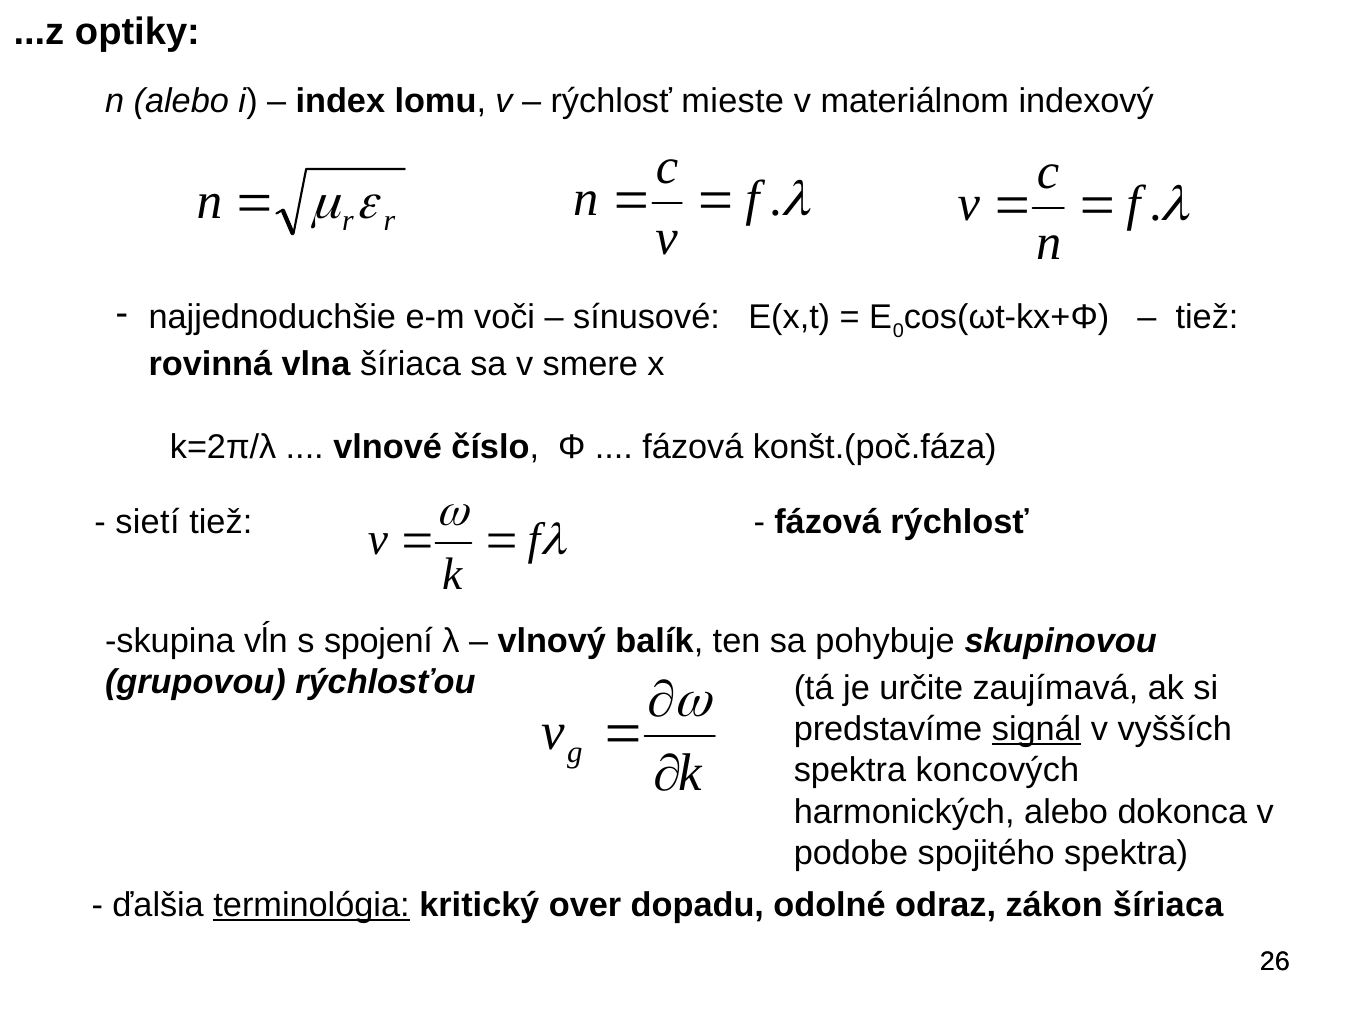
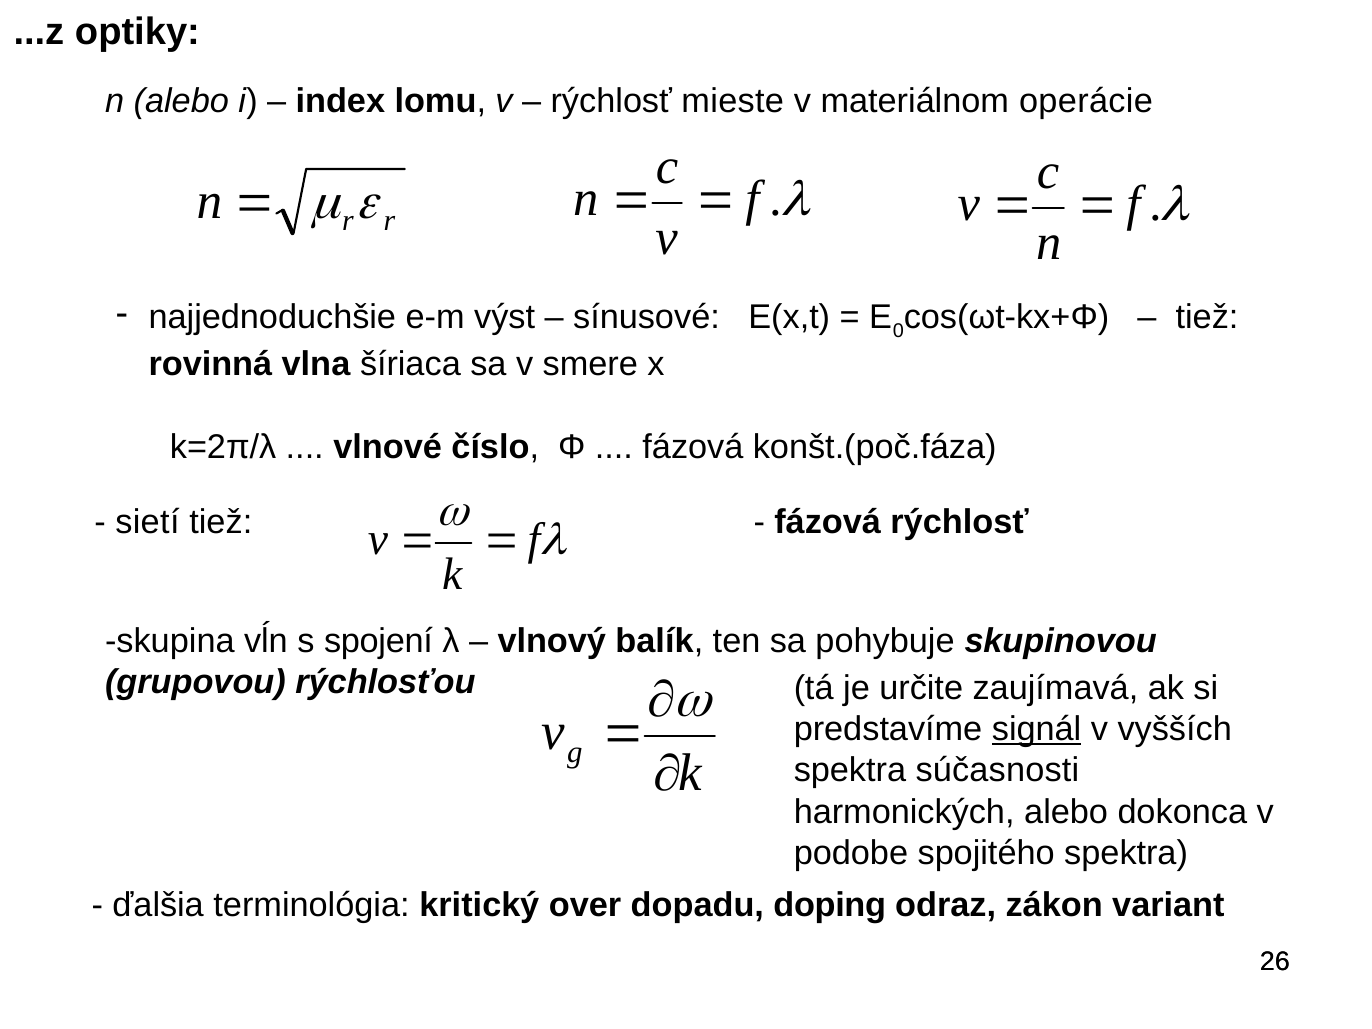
indexový: indexový -> operácie
voči: voči -> výst
koncových: koncových -> súčasnosti
terminológia underline: present -> none
odolné: odolné -> doping
zákon šíriaca: šíriaca -> variant
